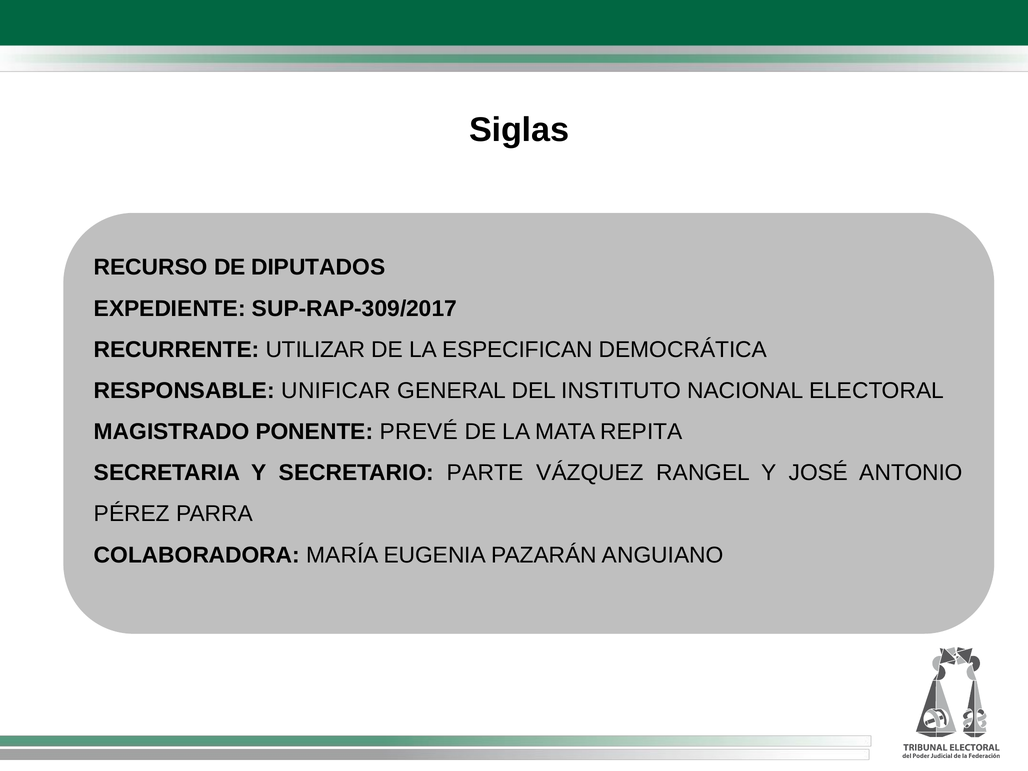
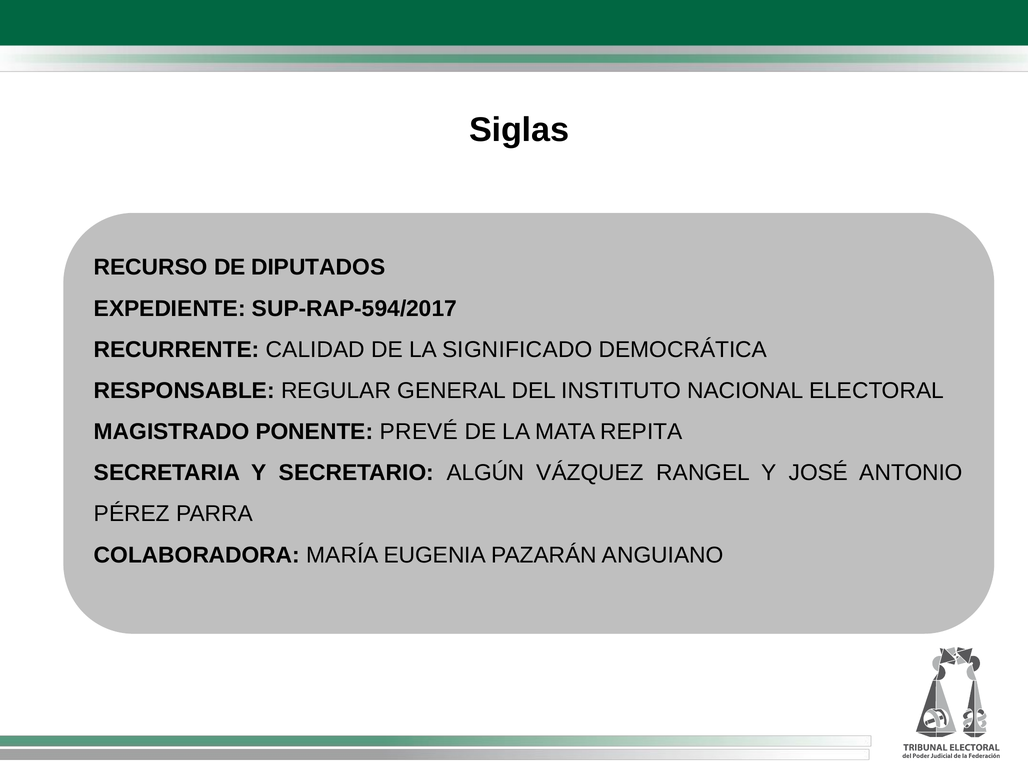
SUP-RAP-309/2017: SUP-RAP-309/2017 -> SUP-RAP-594/2017
UTILIZAR: UTILIZAR -> CALIDAD
ESPECIFICAN: ESPECIFICAN -> SIGNIFICADO
UNIFICAR: UNIFICAR -> REGULAR
PARTE: PARTE -> ALGÚN
